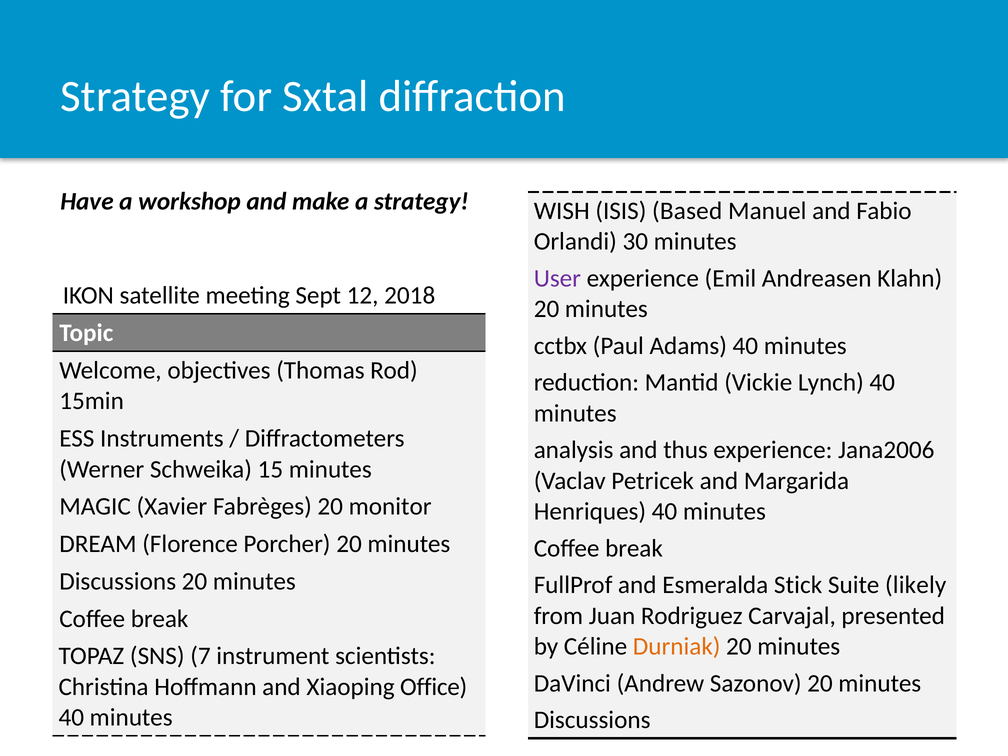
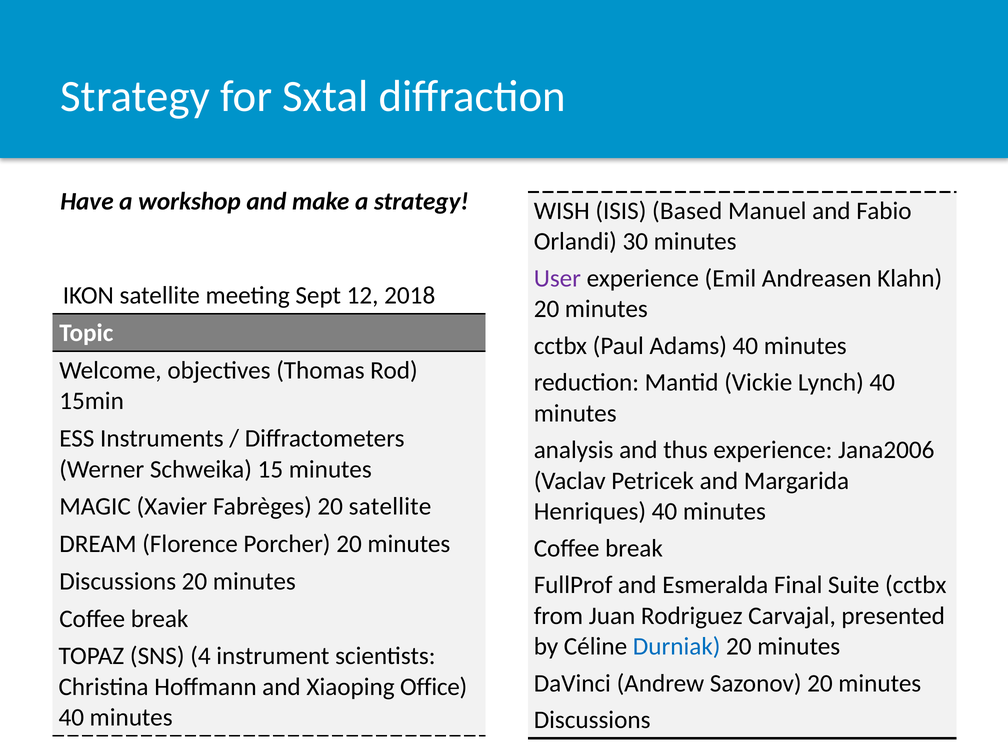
20 monitor: monitor -> satellite
Stick: Stick -> Final
Suite likely: likely -> cctbx
Durniak colour: orange -> blue
7: 7 -> 4
